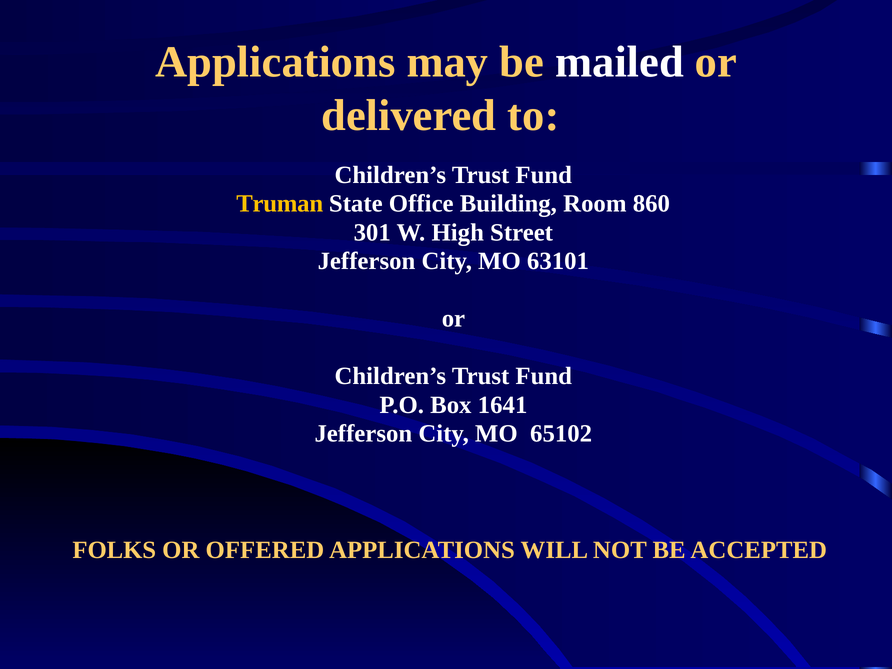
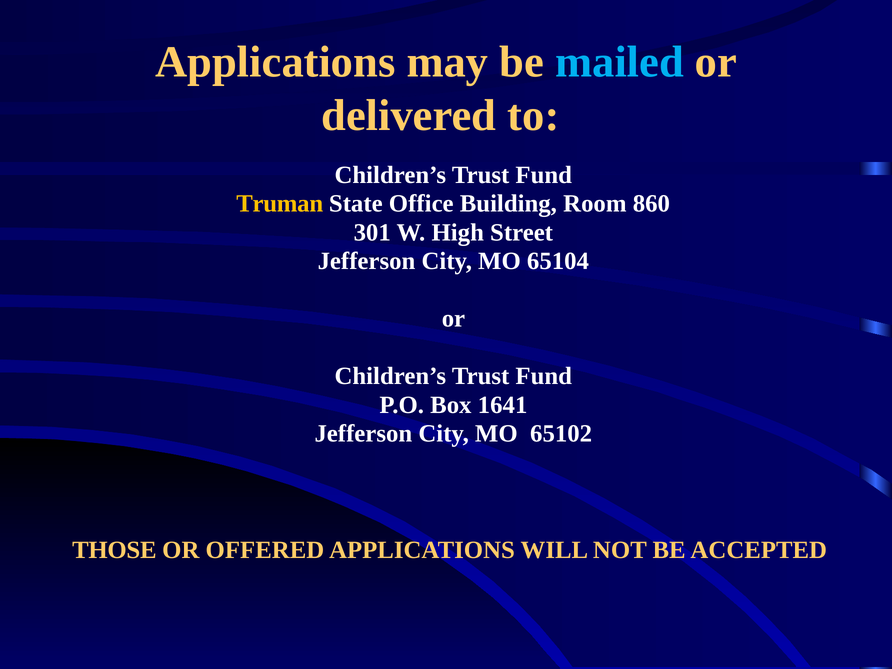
mailed colour: white -> light blue
63101: 63101 -> 65104
FOLKS: FOLKS -> THOSE
